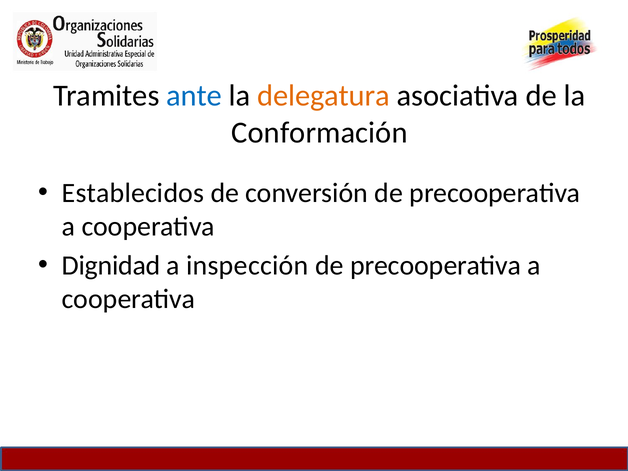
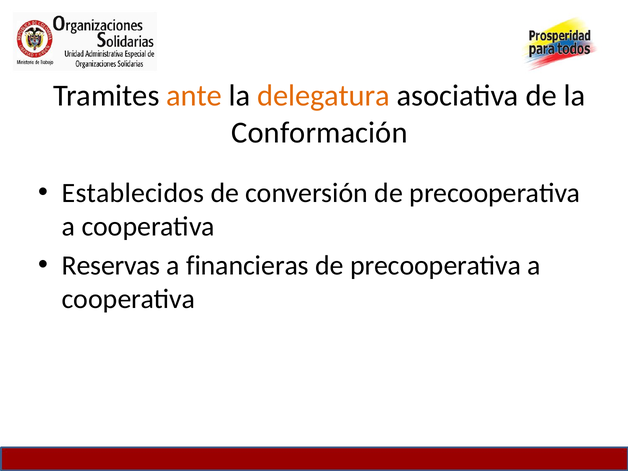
ante colour: blue -> orange
Dignidad: Dignidad -> Reservas
inspección: inspección -> financieras
